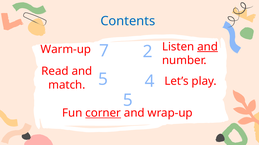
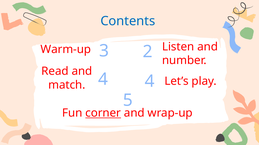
7: 7 -> 3
and at (208, 47) underline: present -> none
match 5: 5 -> 4
